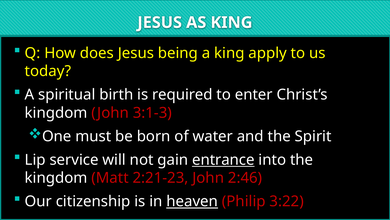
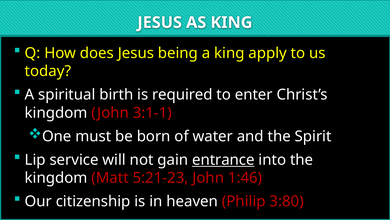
3:1-3: 3:1-3 -> 3:1-1
2:21-23: 2:21-23 -> 5:21-23
2:46: 2:46 -> 1:46
heaven underline: present -> none
3:22: 3:22 -> 3:80
